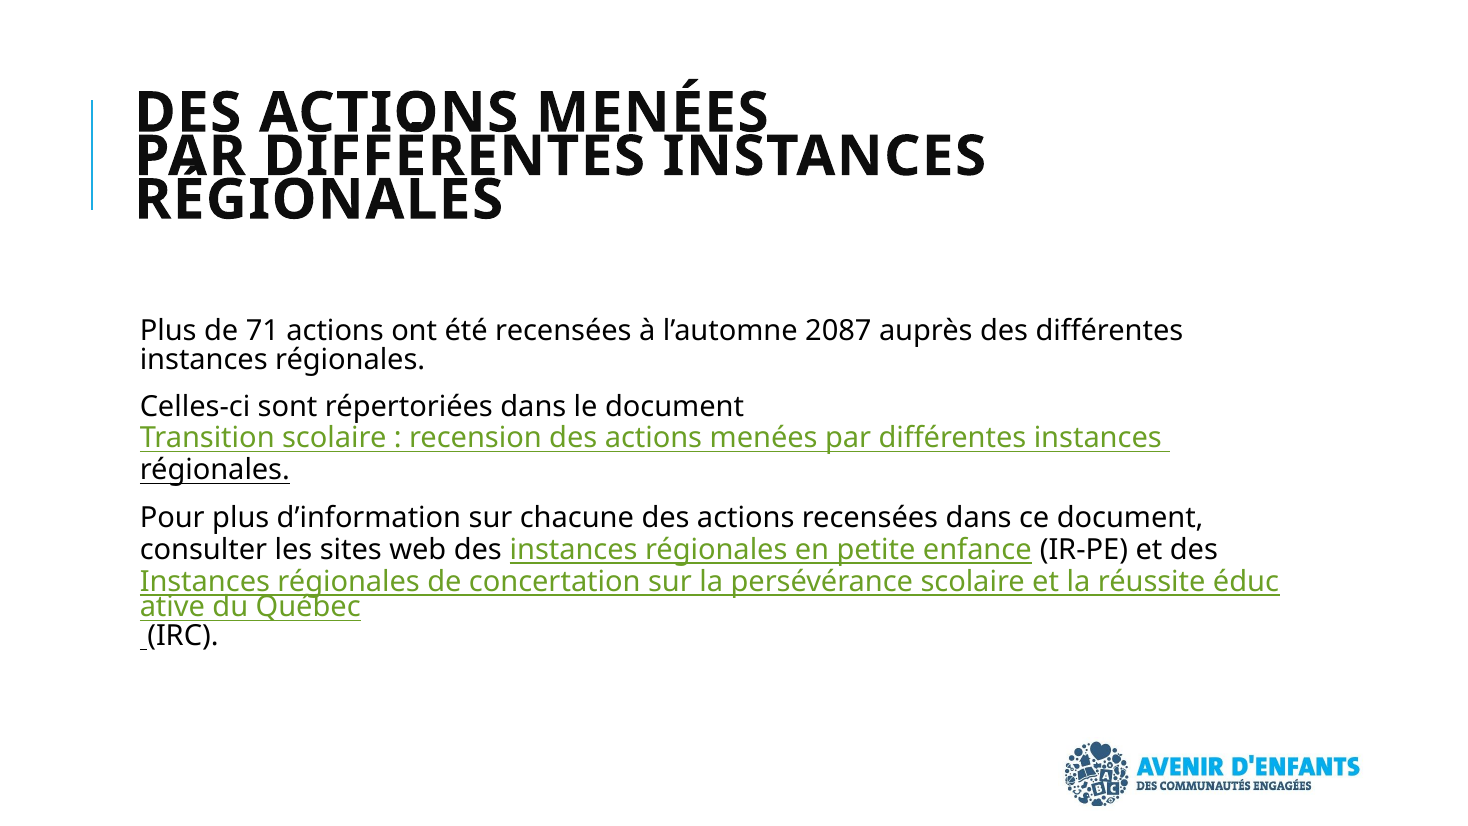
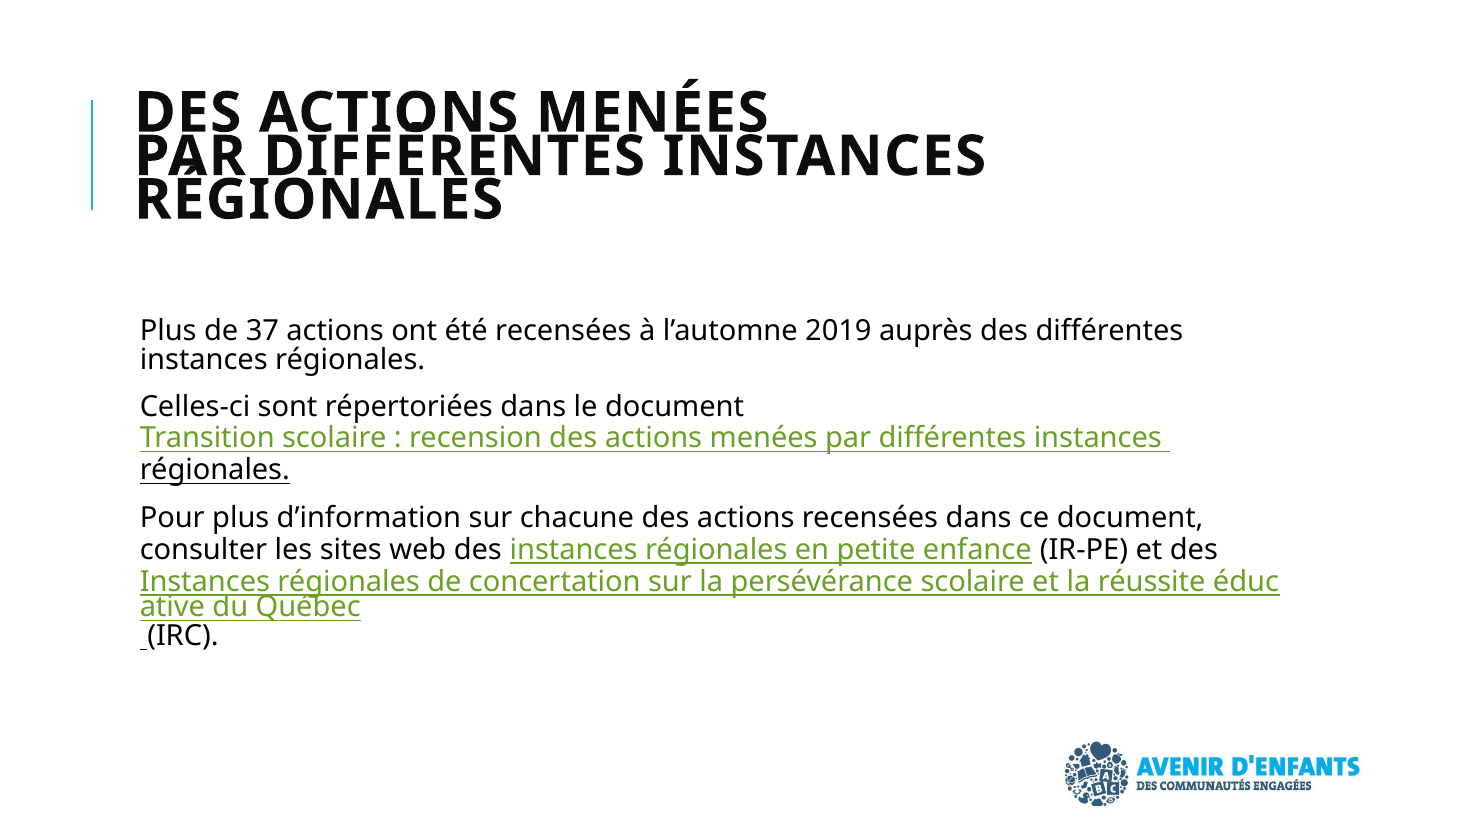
71: 71 -> 37
2087: 2087 -> 2019
